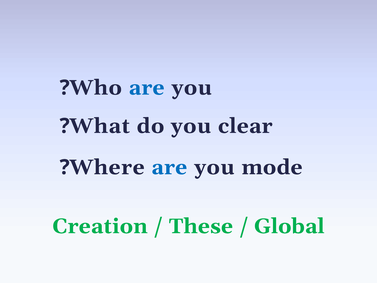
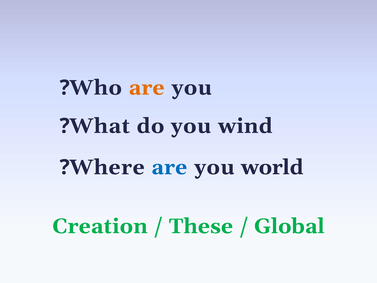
are at (147, 88) colour: blue -> orange
clear: clear -> wind
mode: mode -> world
